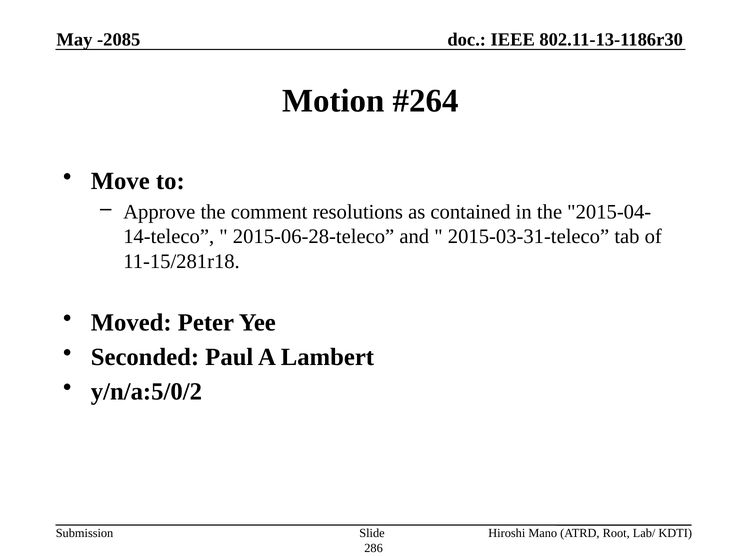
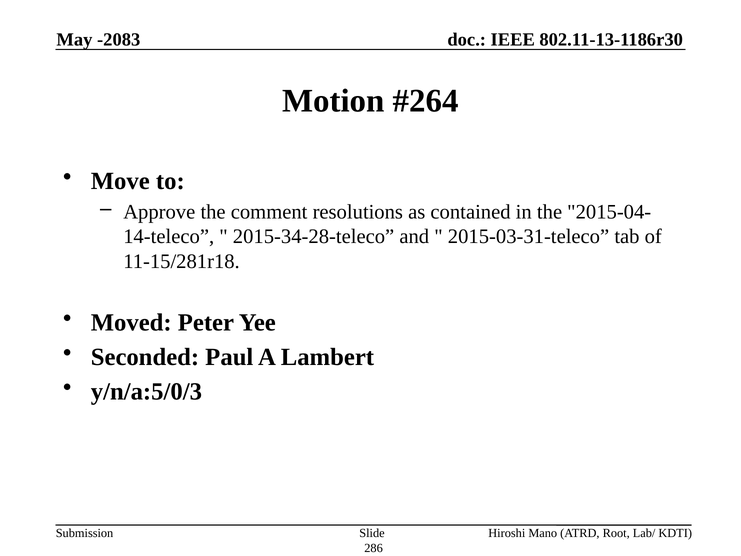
-2085: -2085 -> -2083
2015-06-28-teleco: 2015-06-28-teleco -> 2015-34-28-teleco
y/n/a:5/0/2: y/n/a:5/0/2 -> y/n/a:5/0/3
